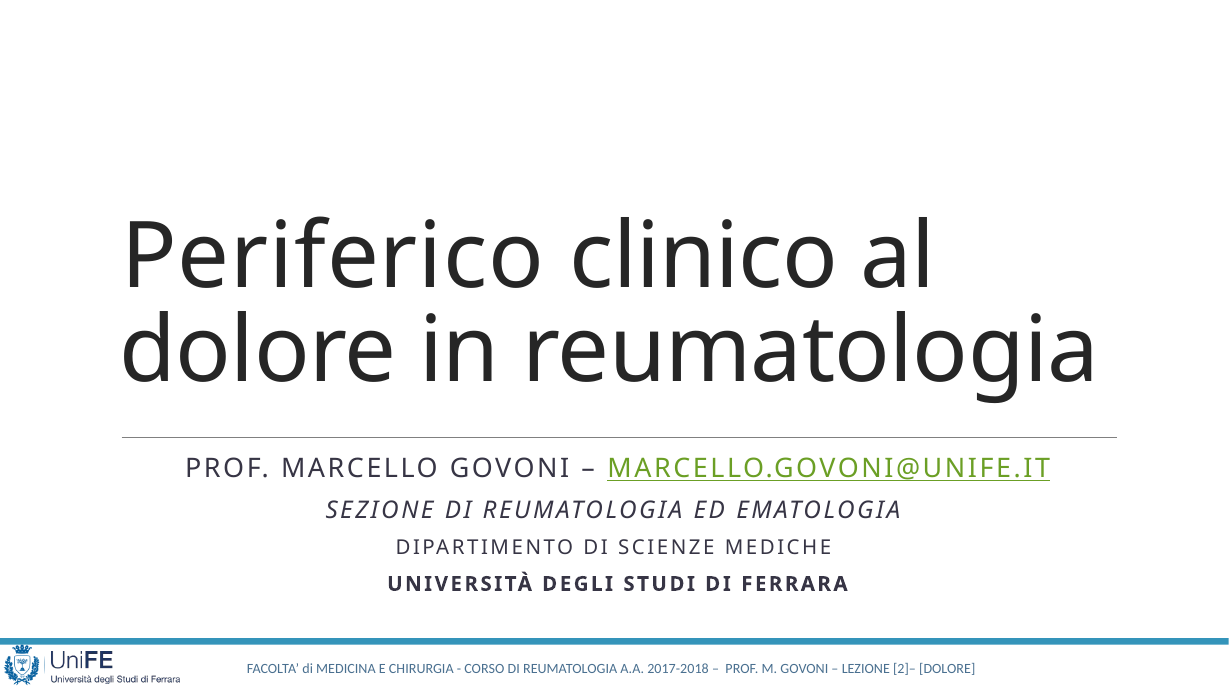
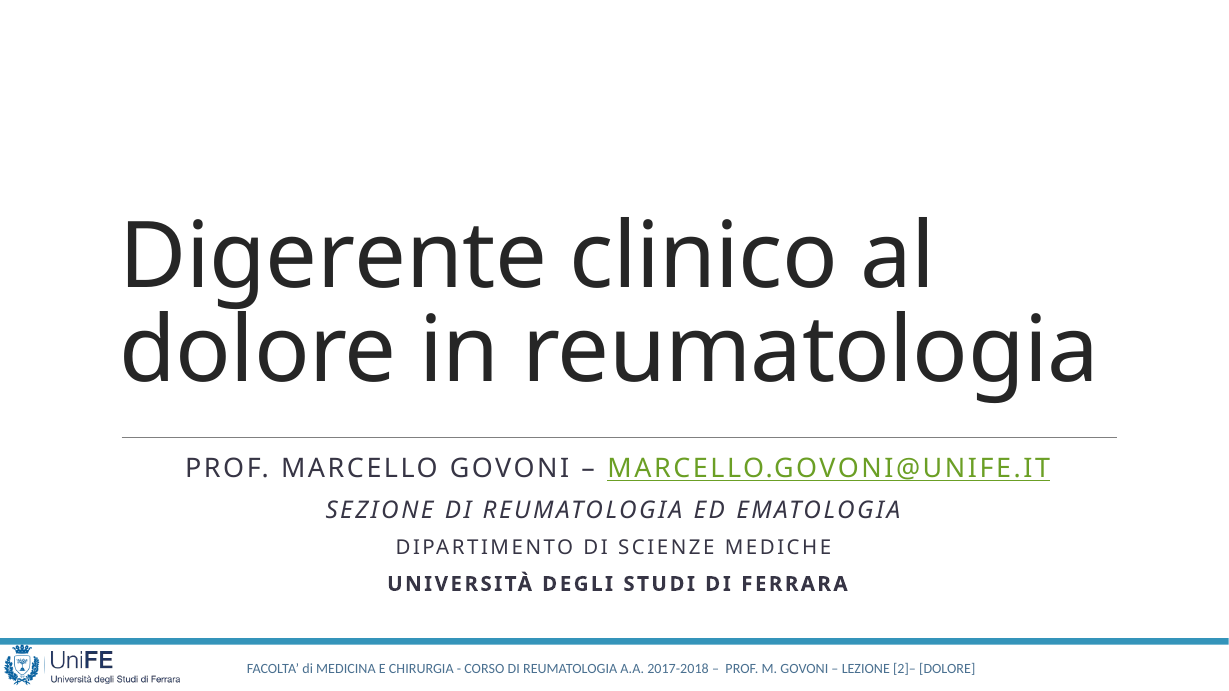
Periferico: Periferico -> Digerente
